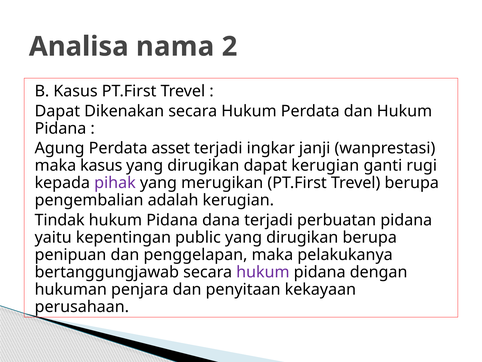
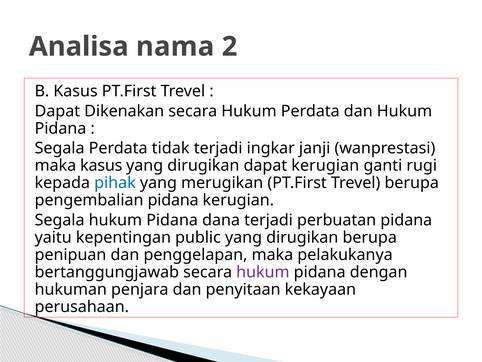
Agung at (60, 148): Agung -> Segala
asset: asset -> tidak
pihak colour: purple -> blue
pengembalian adalah: adalah -> pidana
Tindak at (60, 220): Tindak -> Segala
